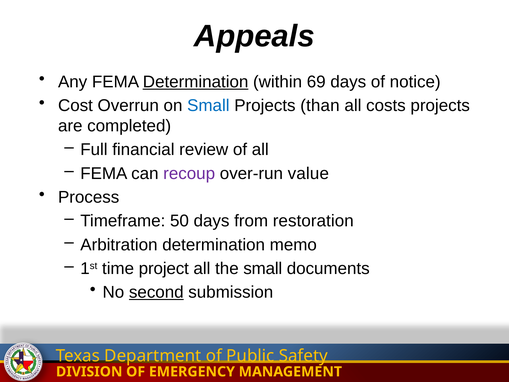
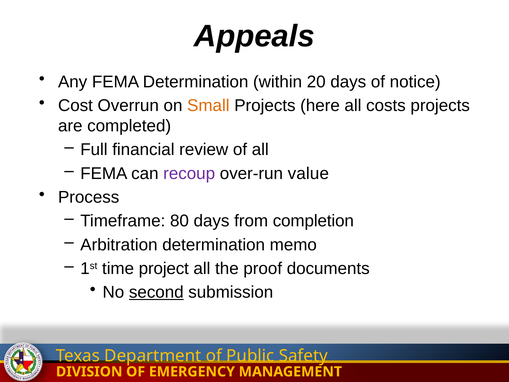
Determination at (196, 82) underline: present -> none
69: 69 -> 20
Small at (208, 105) colour: blue -> orange
than: than -> here
50: 50 -> 80
restoration: restoration -> completion
the small: small -> proof
